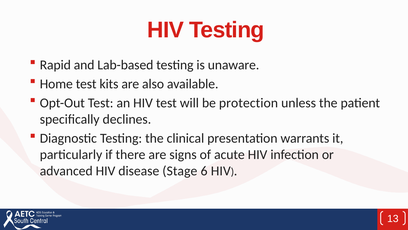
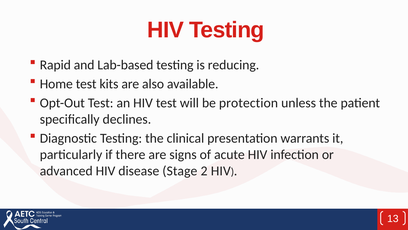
unaware: unaware -> reducing
6: 6 -> 2
